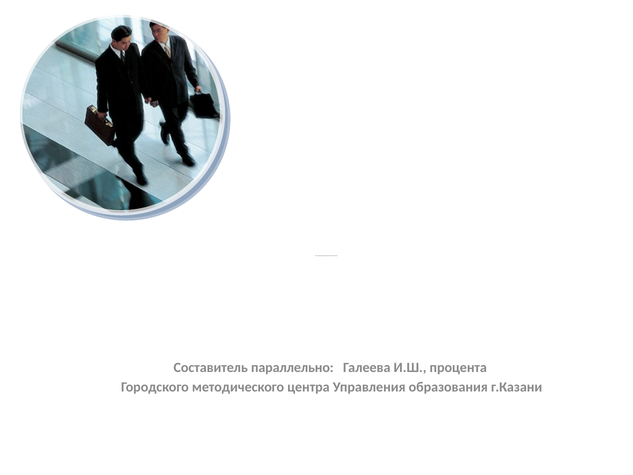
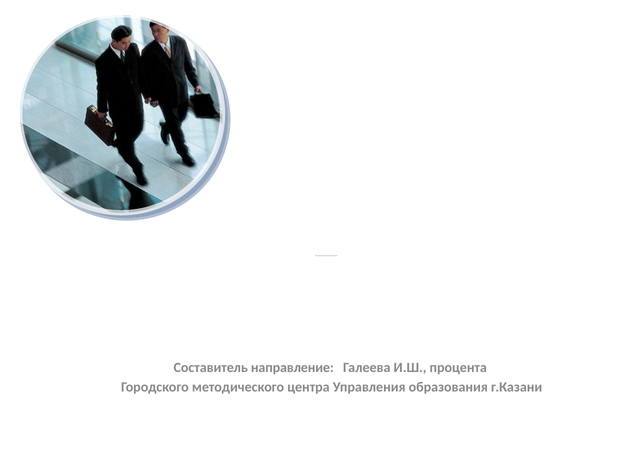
параллельно: параллельно -> направление
